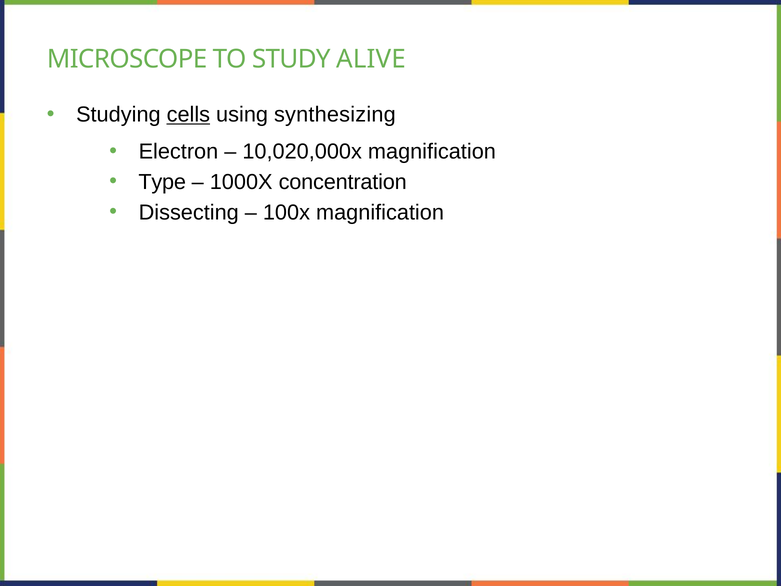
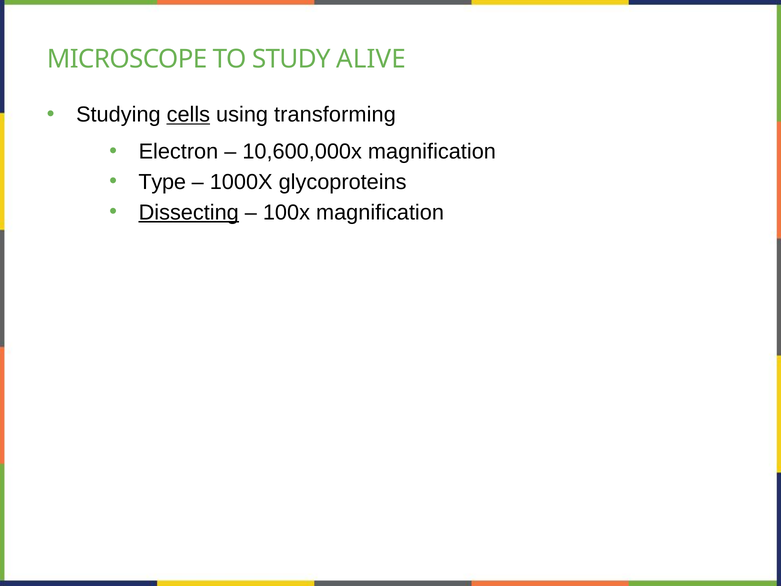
synthesizing: synthesizing -> transforming
10,020,000x: 10,020,000x -> 10,600,000x
concentration: concentration -> glycoproteins
Dissecting underline: none -> present
